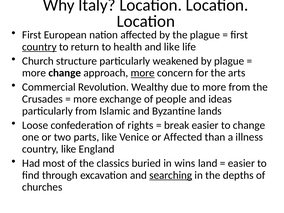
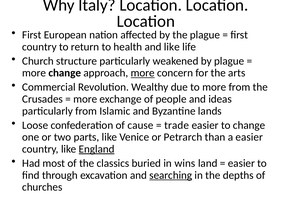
country at (39, 47) underline: present -> none
rights: rights -> cause
break: break -> trade
or Affected: Affected -> Petrarch
a illness: illness -> easier
England underline: none -> present
